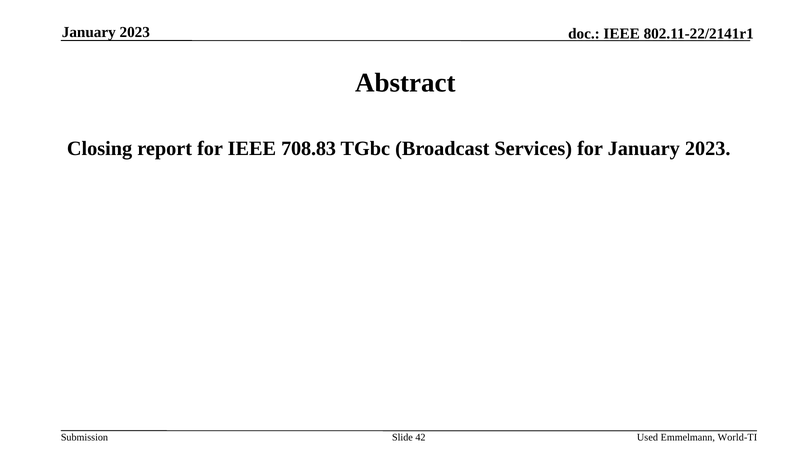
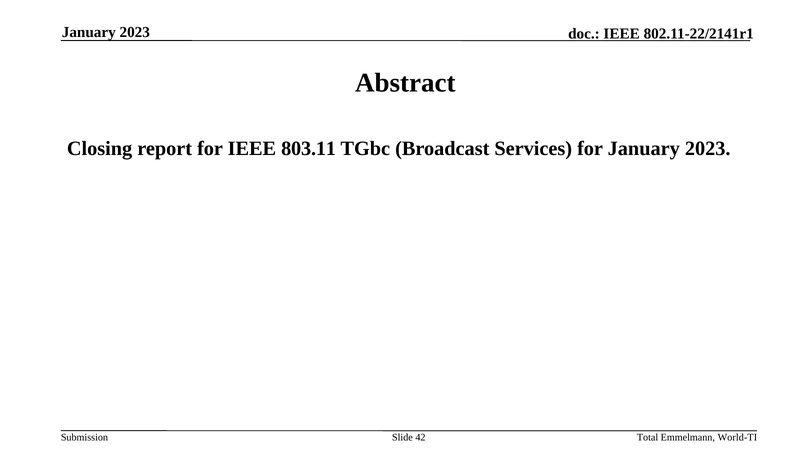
708.83: 708.83 -> 803.11
Used: Used -> Total
